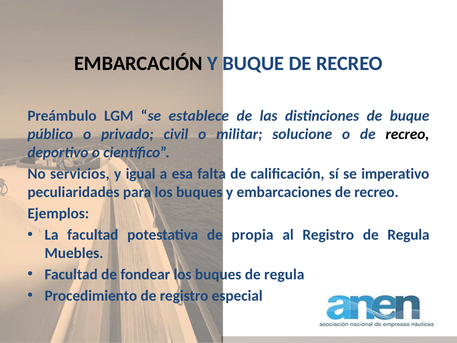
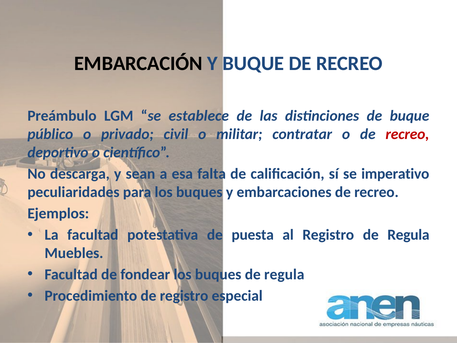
solucione: solucione -> contratar
recreo at (407, 134) colour: black -> red
servicios: servicios -> descarga
igual: igual -> sean
propia: propia -> puesta
